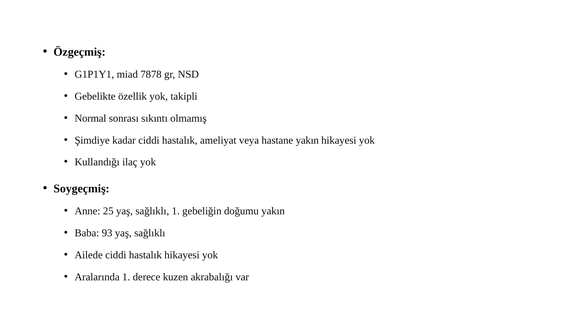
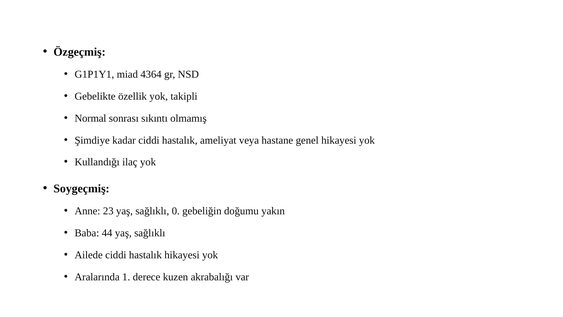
7878: 7878 -> 4364
hastane yakın: yakın -> genel
25: 25 -> 23
sağlıklı 1: 1 -> 0
93: 93 -> 44
